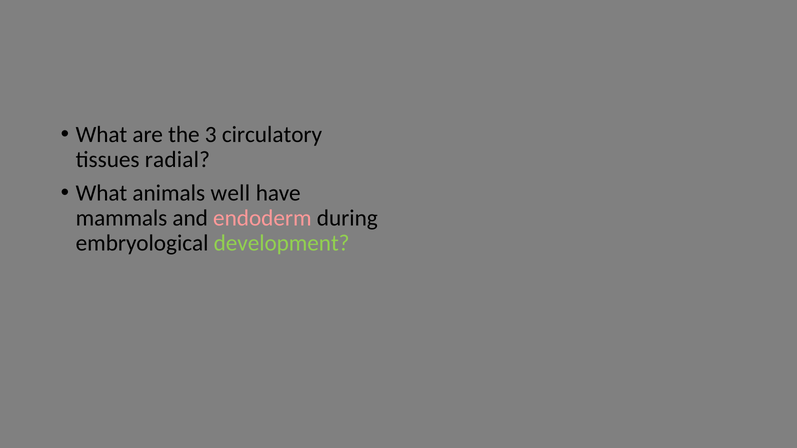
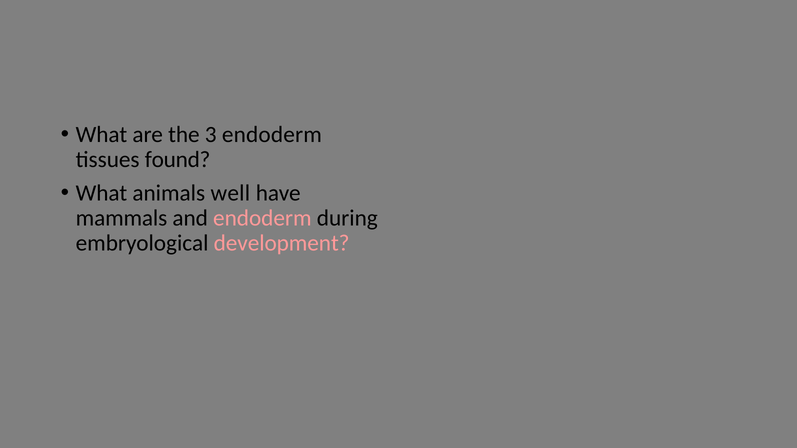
3 circulatory: circulatory -> endoderm
radial: radial -> found
development colour: light green -> pink
